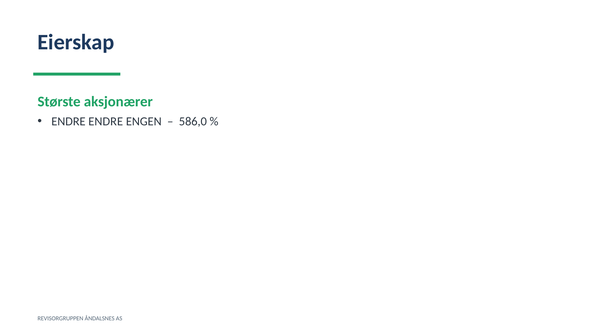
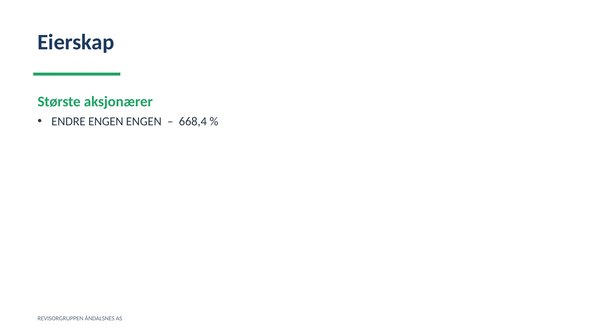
ENDRE ENDRE: ENDRE -> ENGEN
586,0: 586,0 -> 668,4
